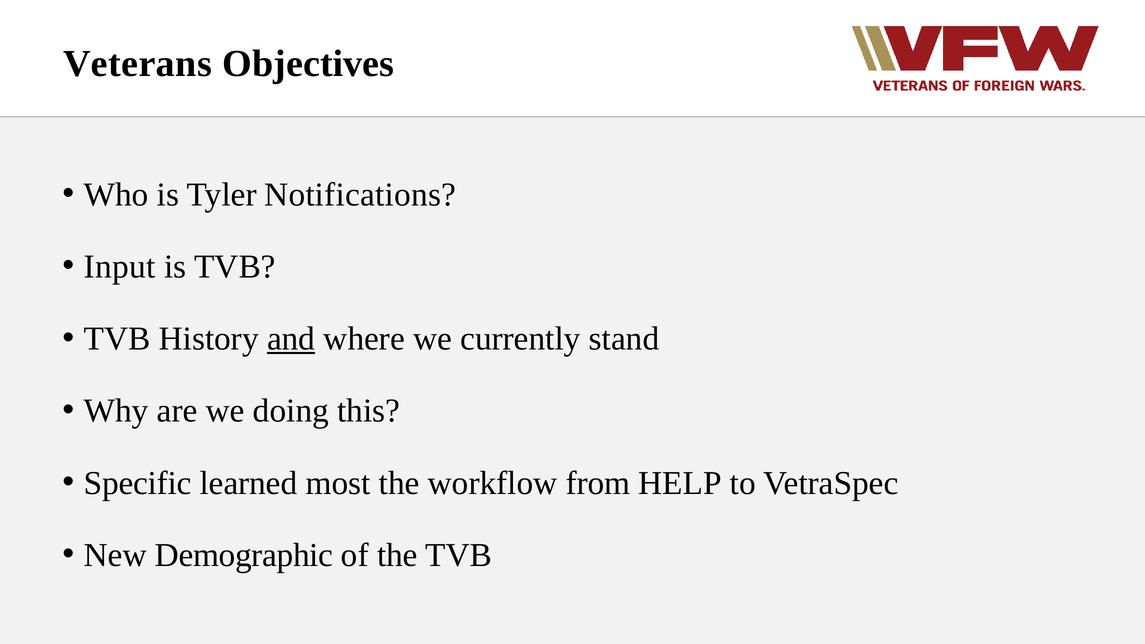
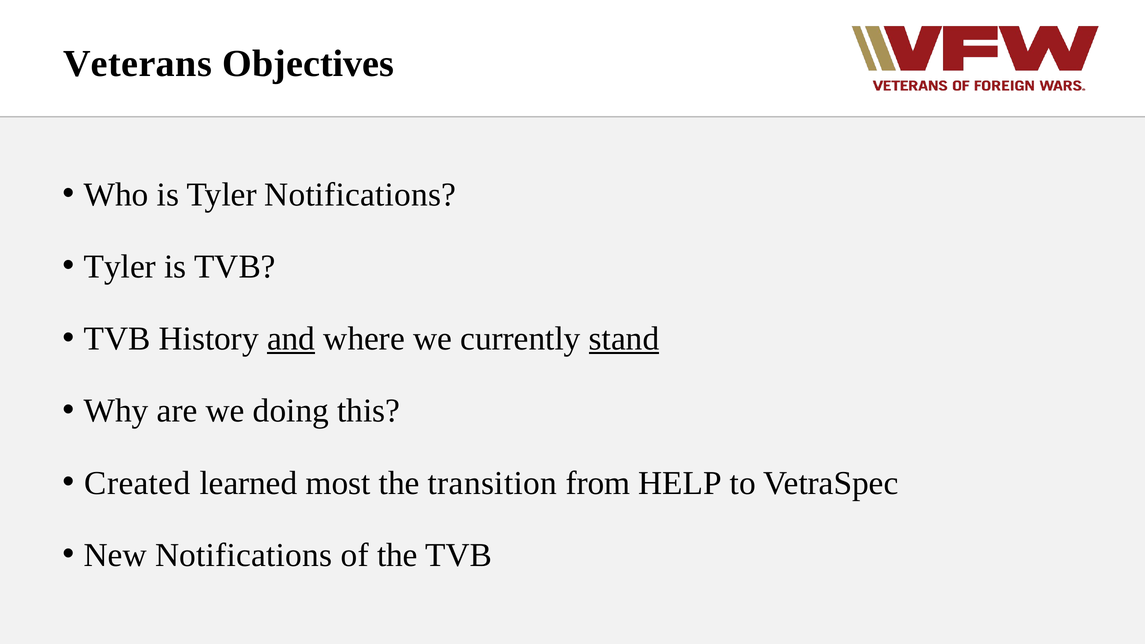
Input at (120, 267): Input -> Tyler
stand underline: none -> present
Specific: Specific -> Created
workflow: workflow -> transition
New Demographic: Demographic -> Notifications
